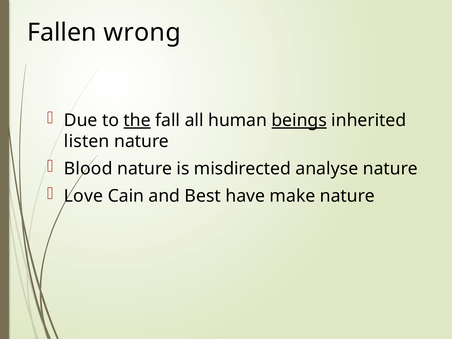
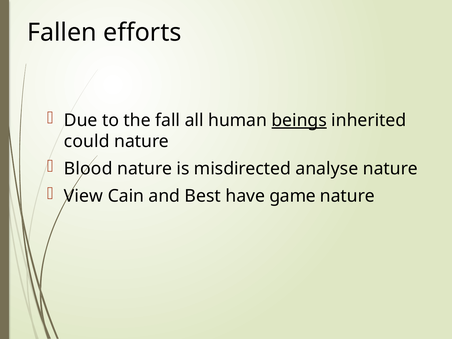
wrong: wrong -> efforts
the underline: present -> none
listen: listen -> could
Love: Love -> View
make: make -> game
